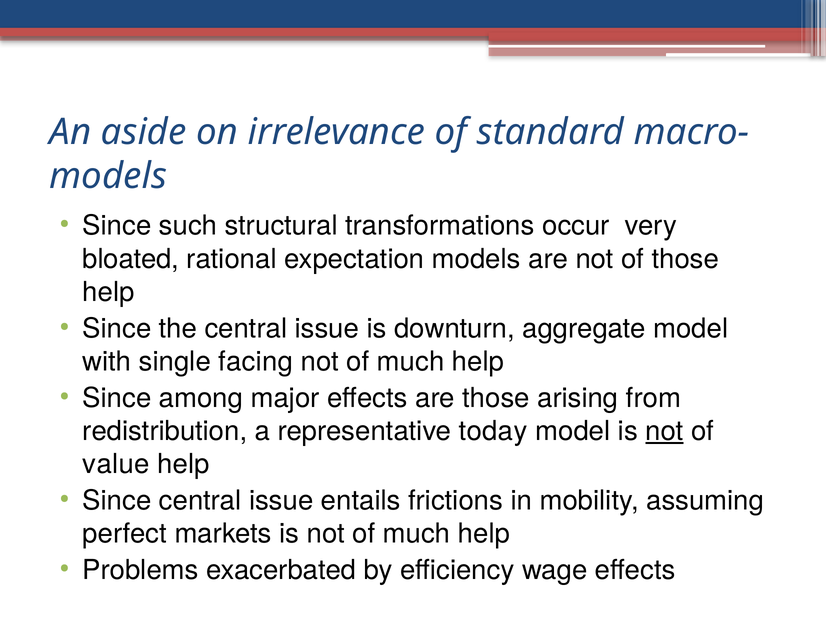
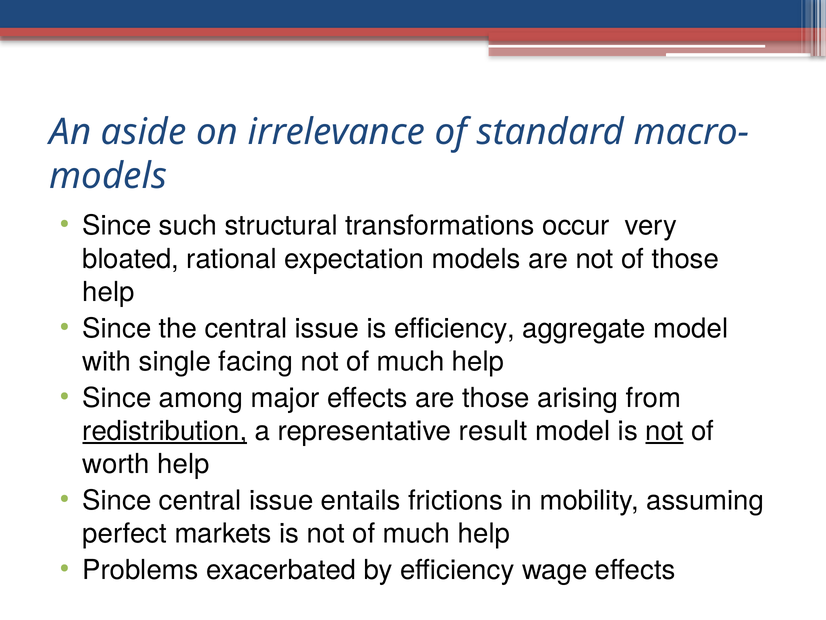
is downturn: downturn -> efficiency
redistribution underline: none -> present
today: today -> result
value: value -> worth
